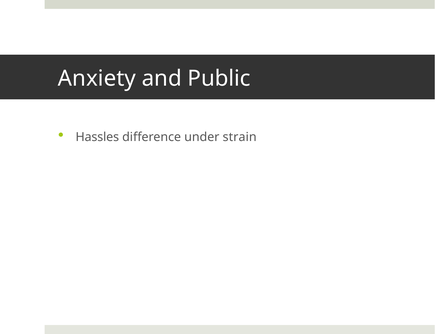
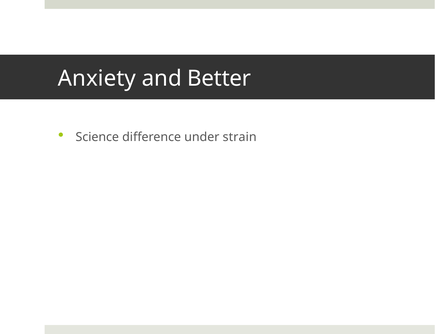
Public: Public -> Better
Hassles: Hassles -> Science
